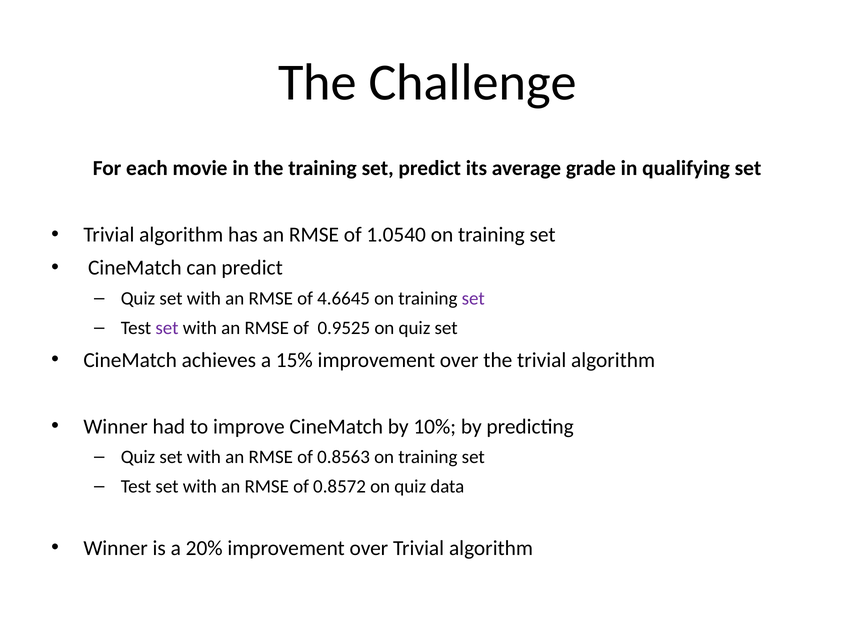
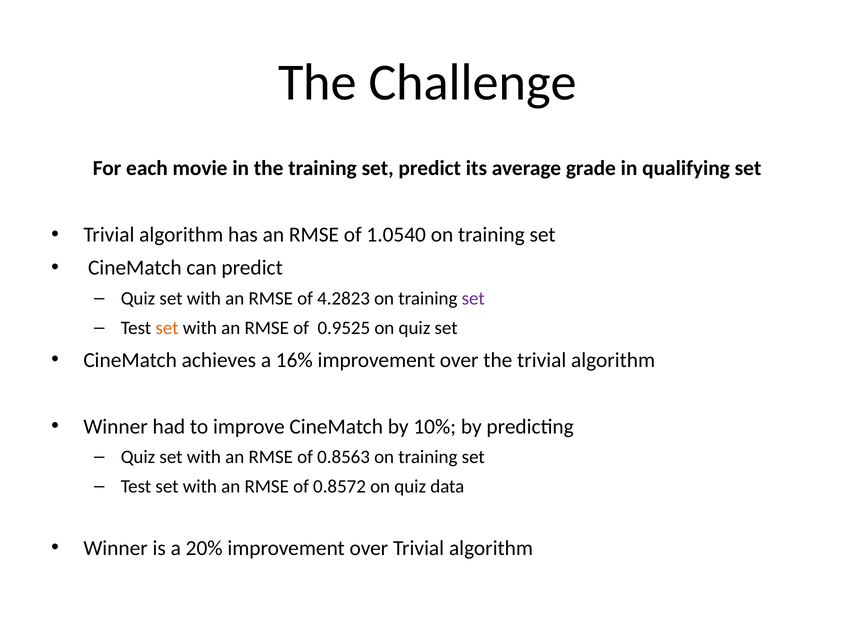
4.6645: 4.6645 -> 4.2823
set at (167, 328) colour: purple -> orange
15%: 15% -> 16%
